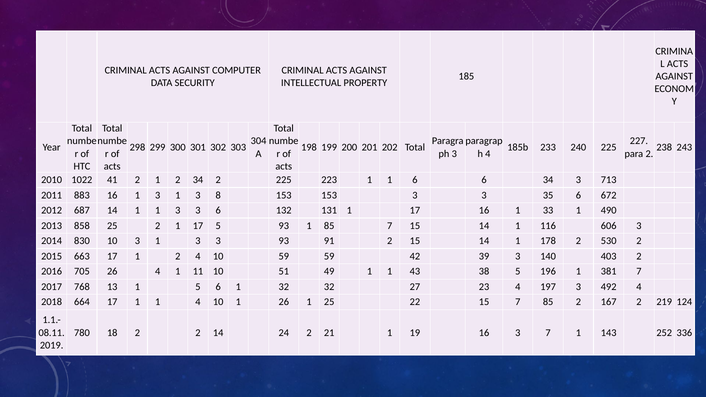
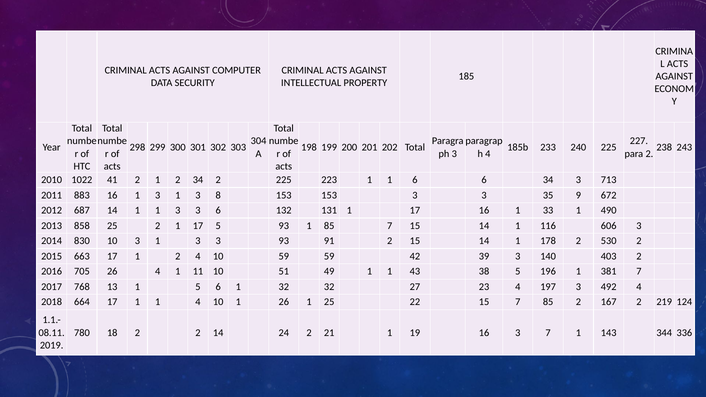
35 6: 6 -> 9
252: 252 -> 344
